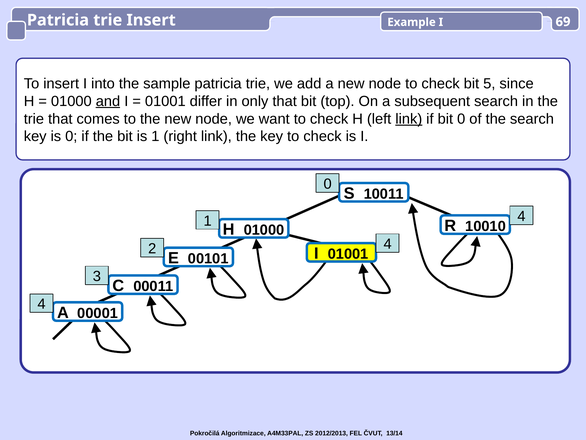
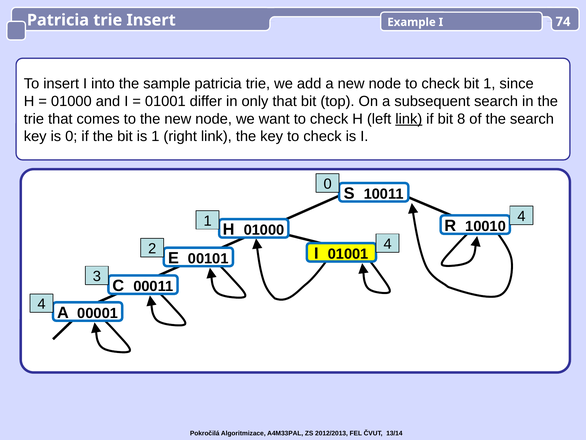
69: 69 -> 74
bit 5: 5 -> 1
and underline: present -> none
bit 0: 0 -> 8
